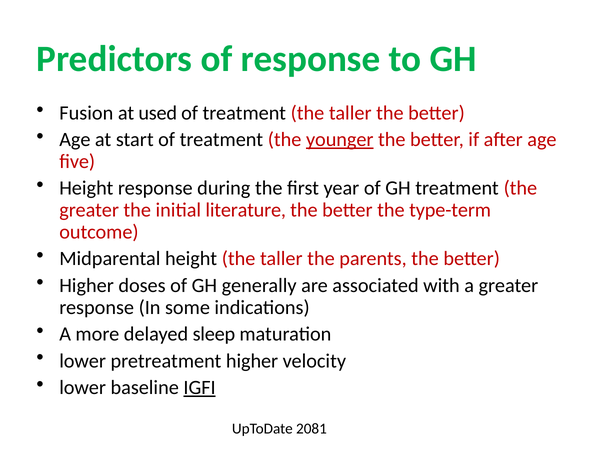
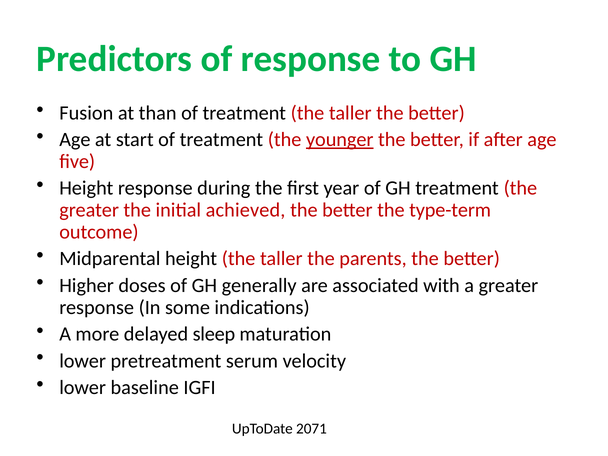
used: used -> than
literature: literature -> achieved
pretreatment higher: higher -> serum
IGFI underline: present -> none
2081: 2081 -> 2071
